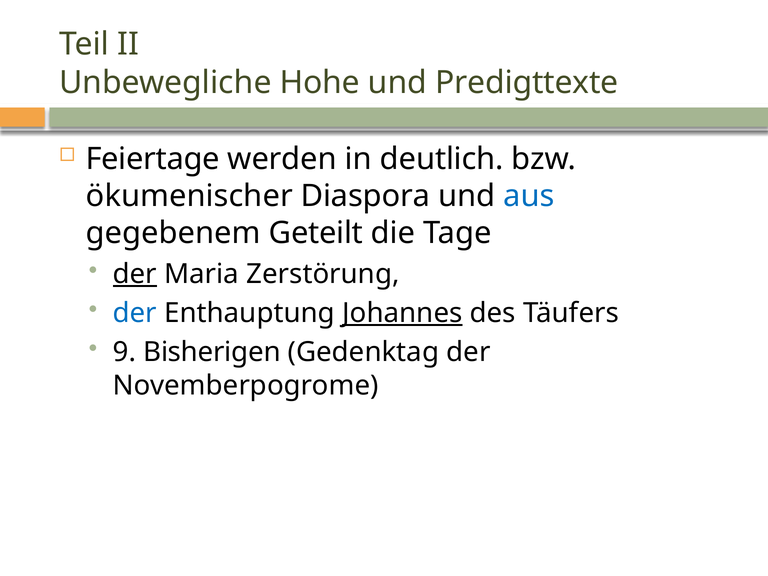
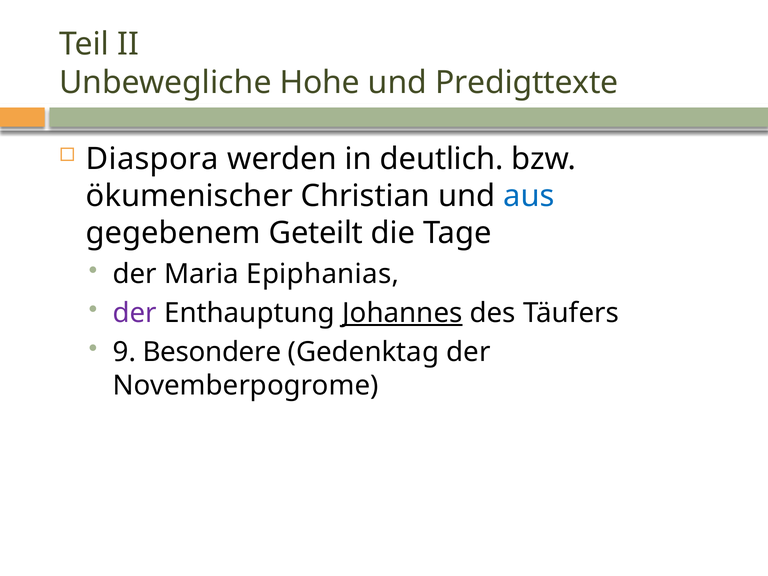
Feiertage: Feiertage -> Diaspora
Diaspora: Diaspora -> Christian
der at (135, 274) underline: present -> none
Zerstörung: Zerstörung -> Epiphanias
der at (135, 313) colour: blue -> purple
Bisherigen: Bisherigen -> Besondere
